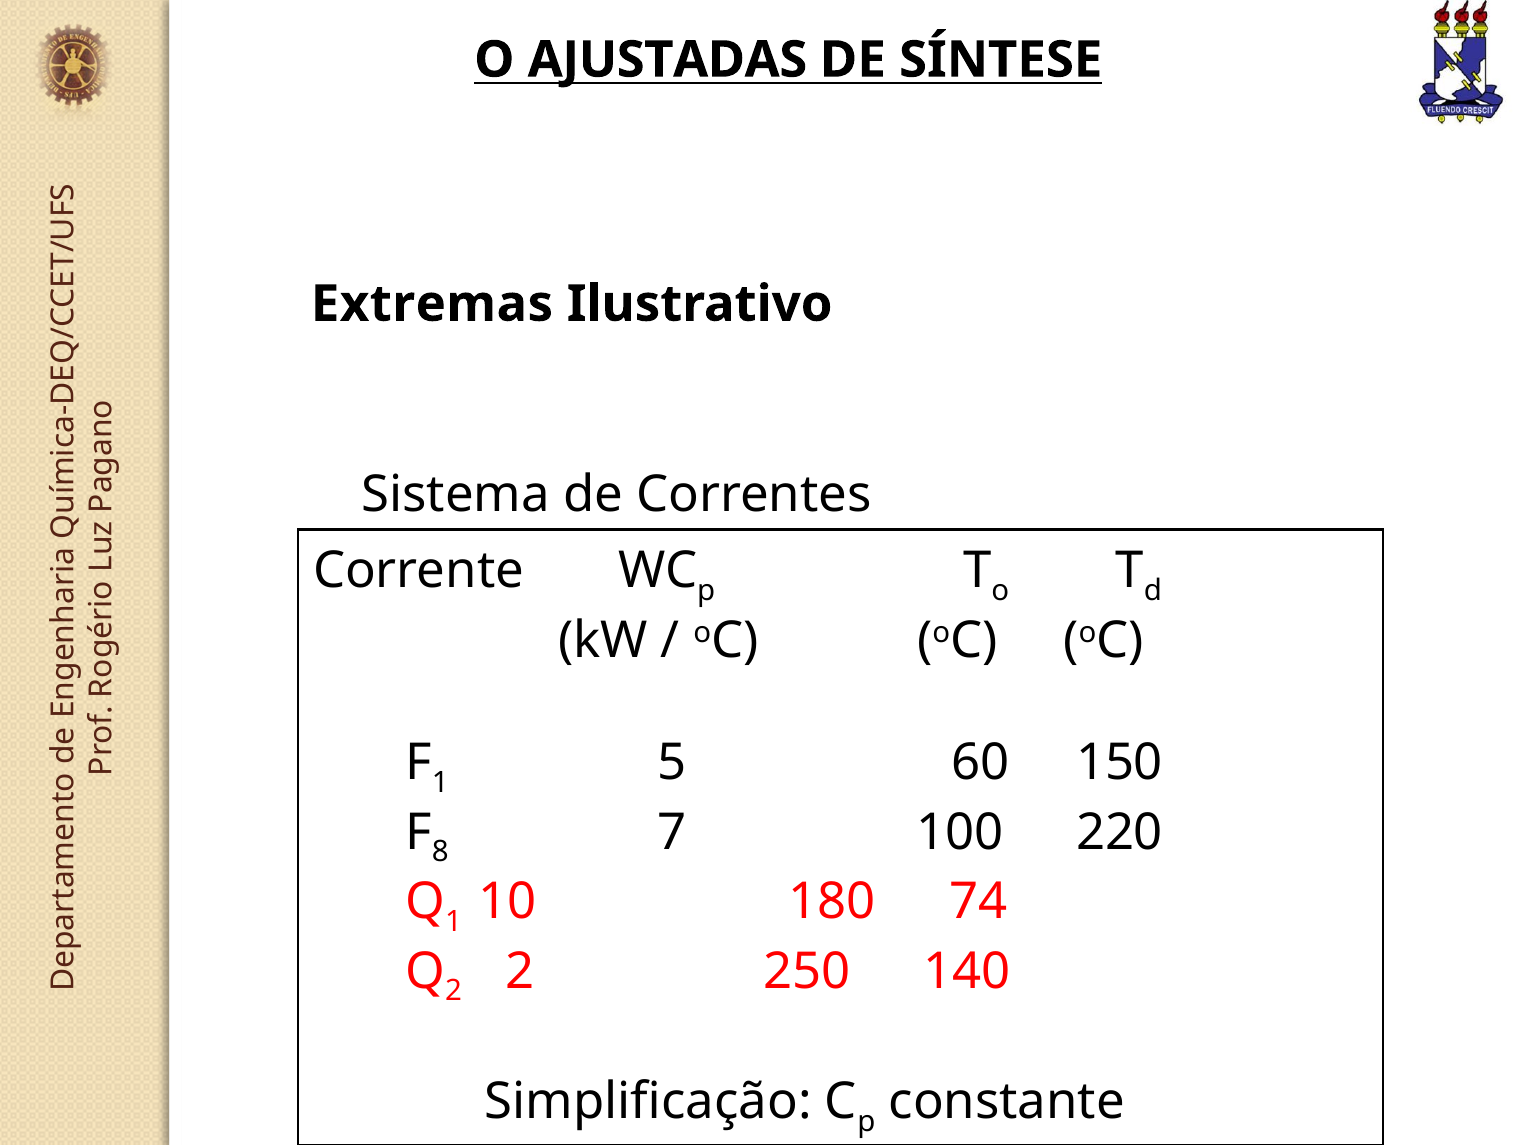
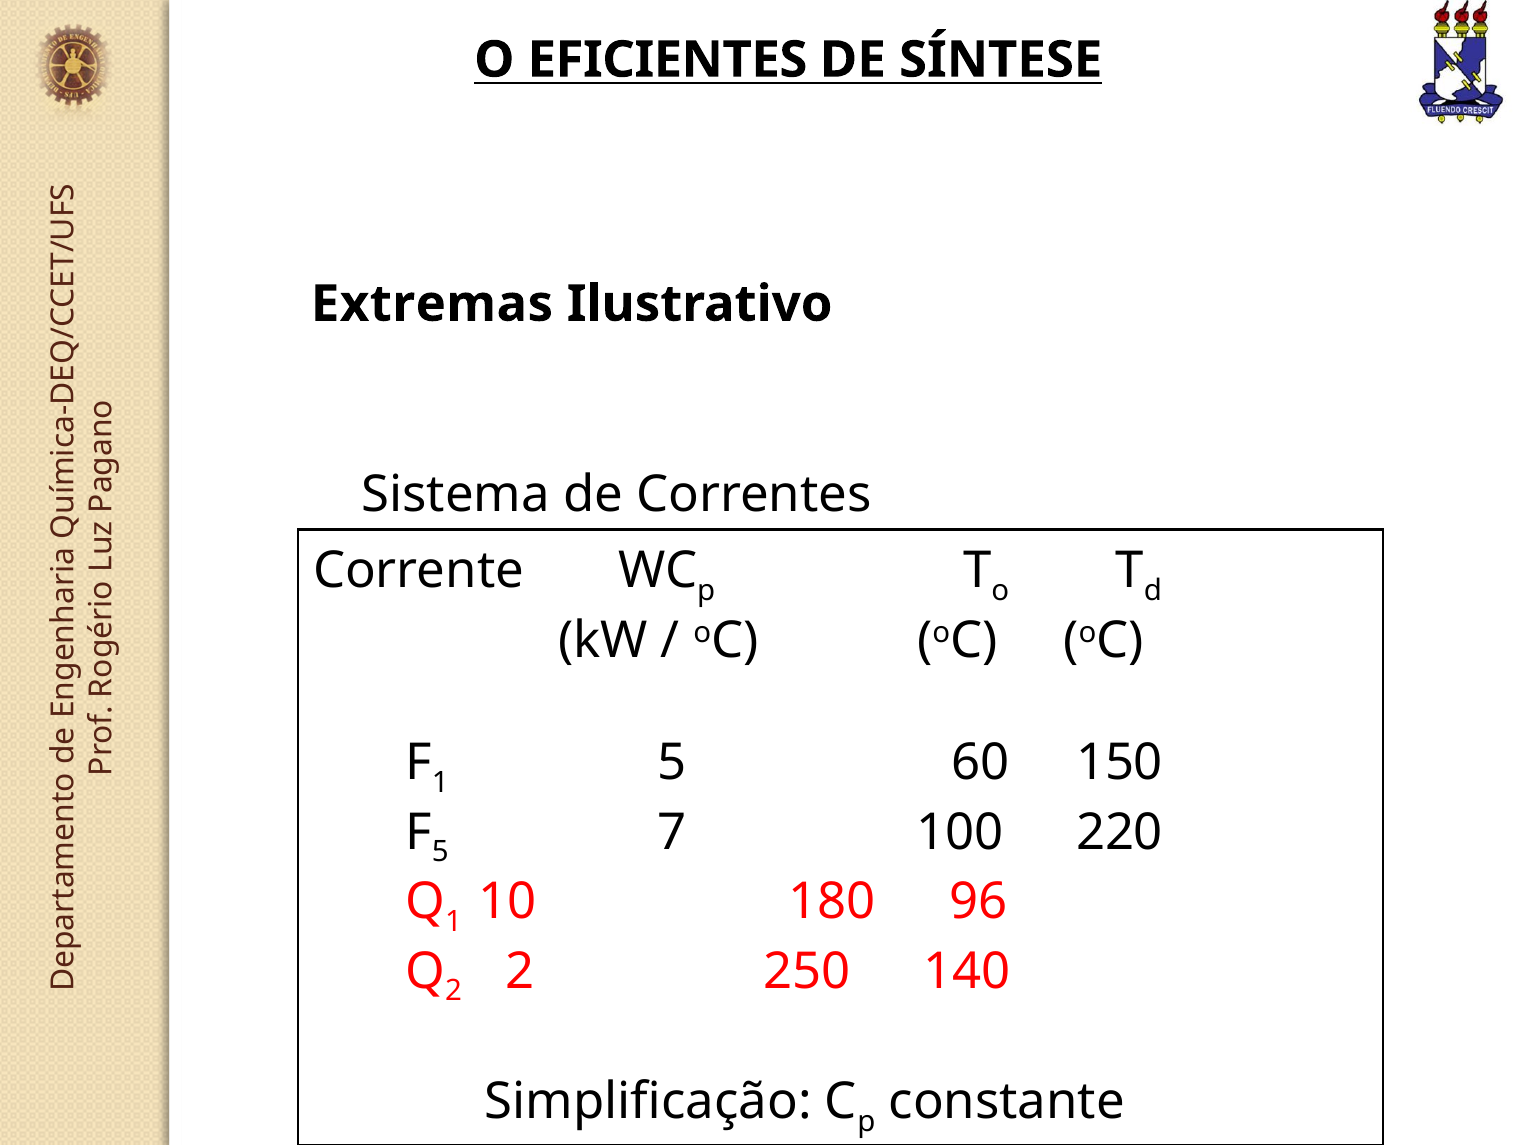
AJUSTADAS: AJUSTADAS -> EFICIENTES
8 at (440, 852): 8 -> 5
74: 74 -> 96
